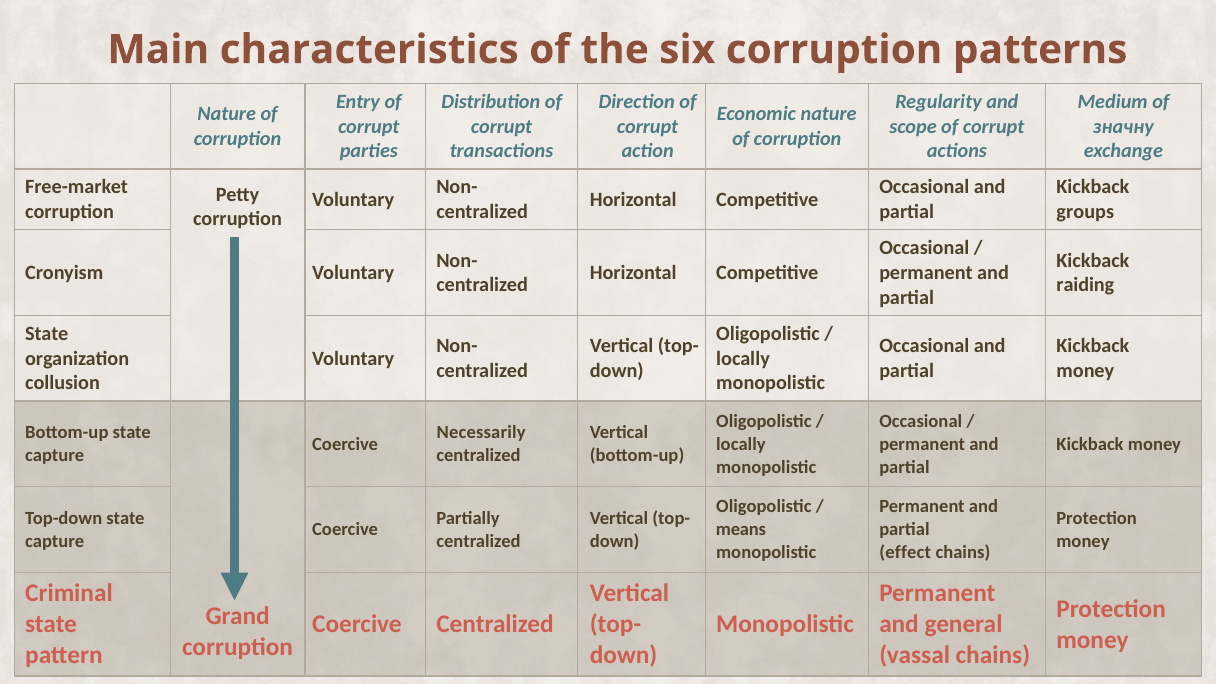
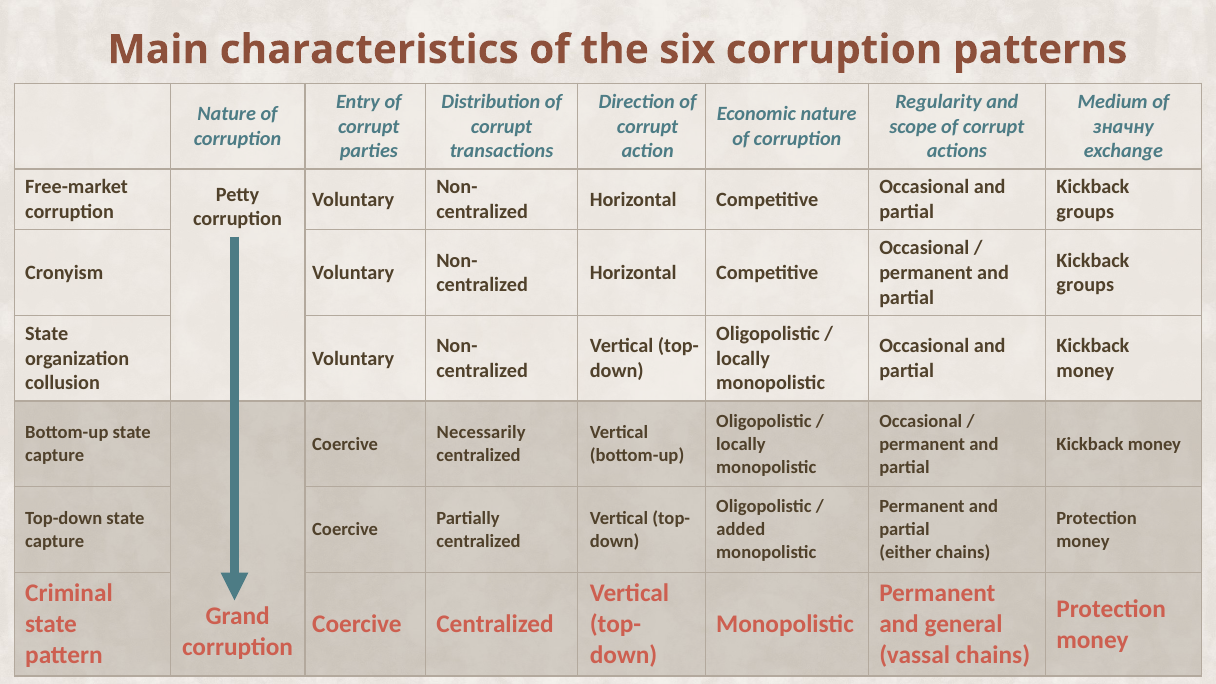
raiding at (1085, 285): raiding -> groups
means: means -> added
effect: effect -> either
